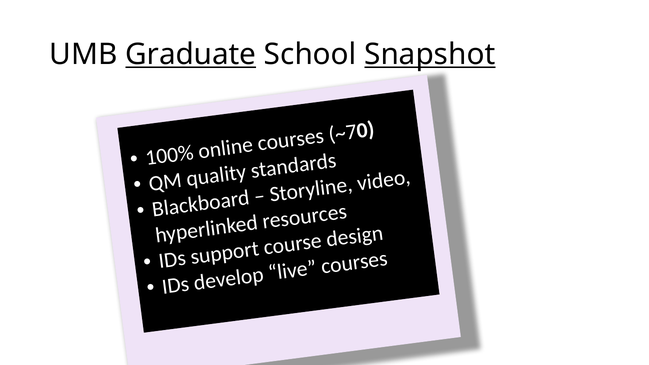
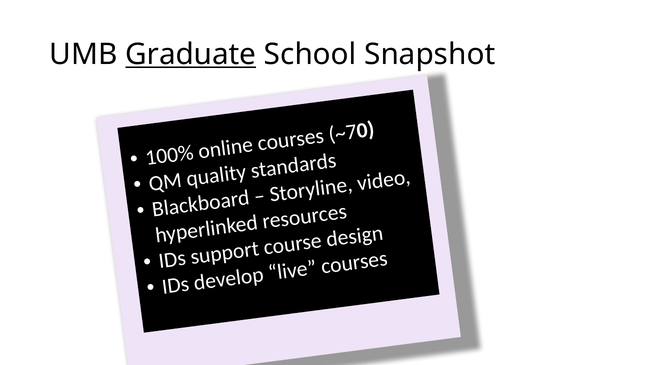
Snapshot underline: present -> none
